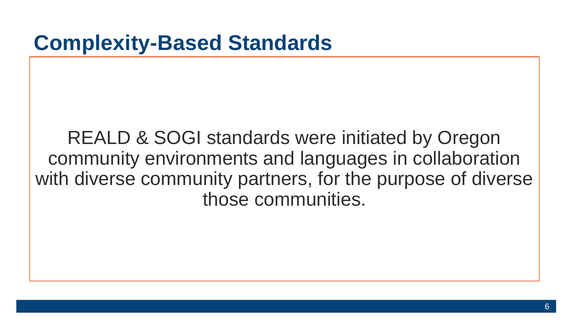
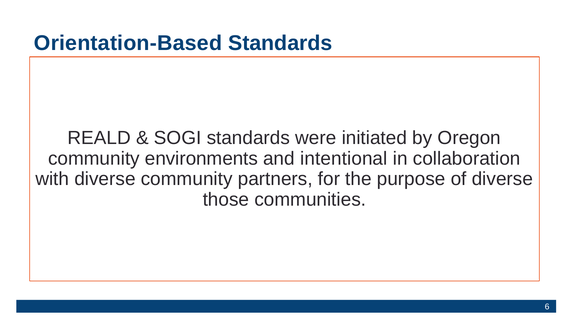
Complexity-Based: Complexity-Based -> Orientation-Based
languages: languages -> intentional
